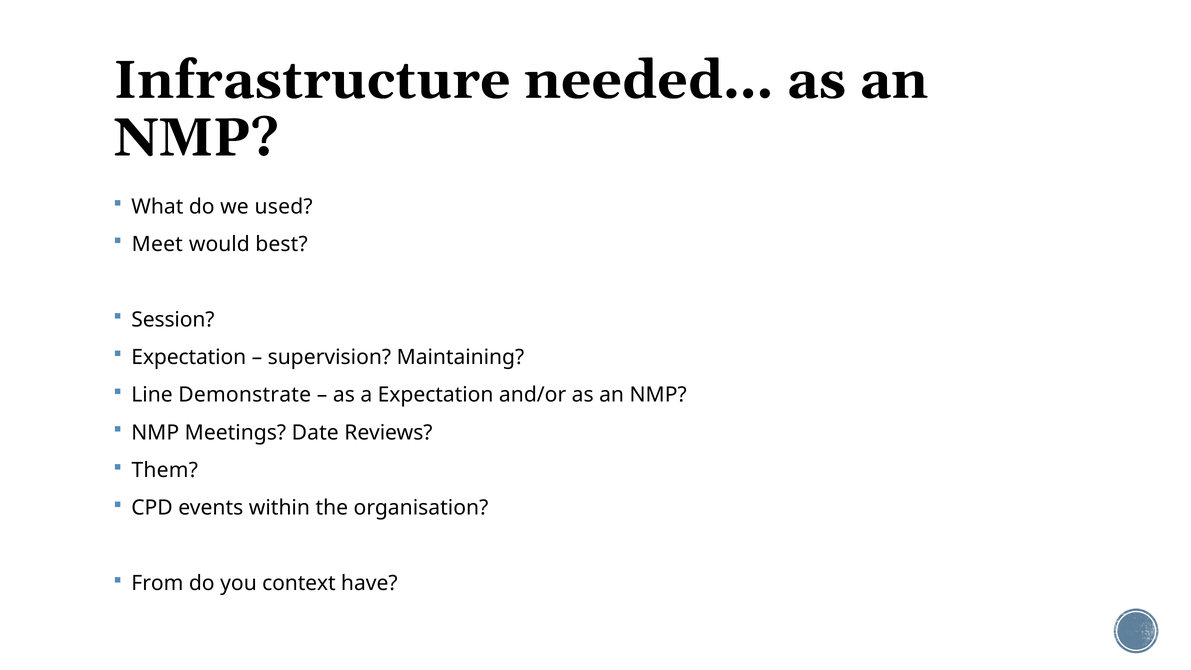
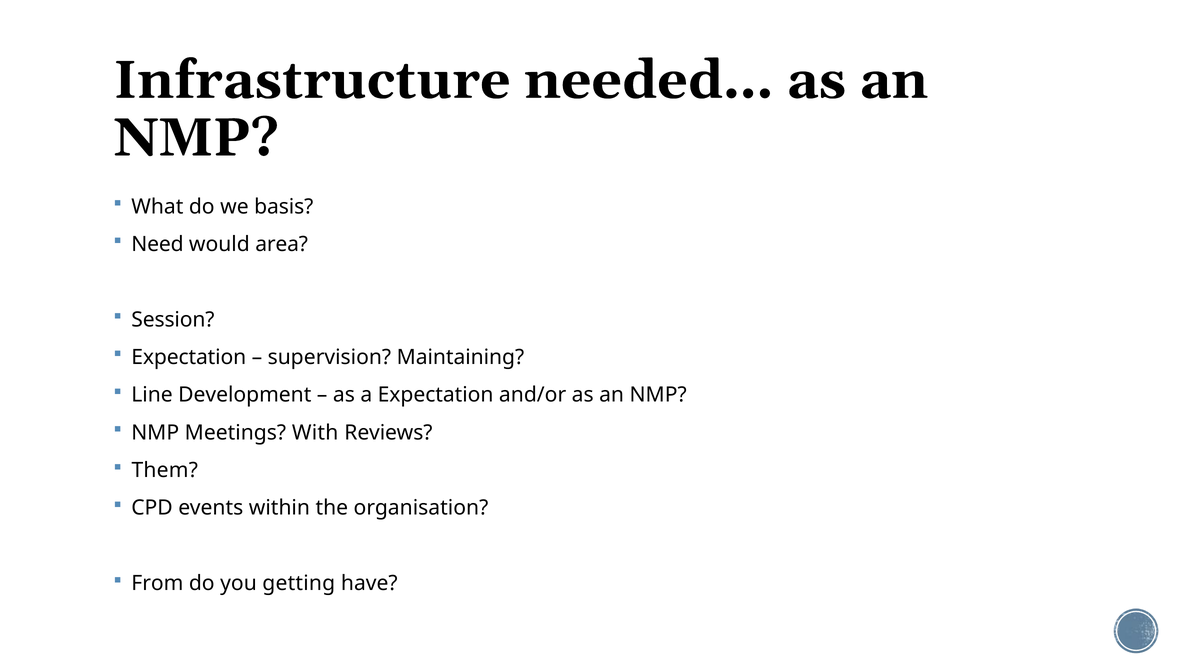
used: used -> basis
Meet: Meet -> Need
best: best -> area
Demonstrate: Demonstrate -> Development
Date: Date -> With
context: context -> getting
